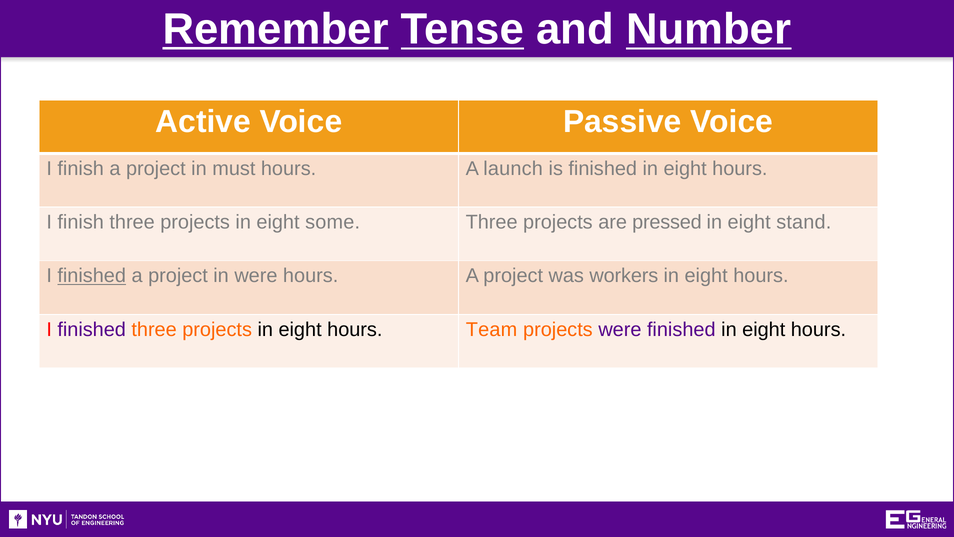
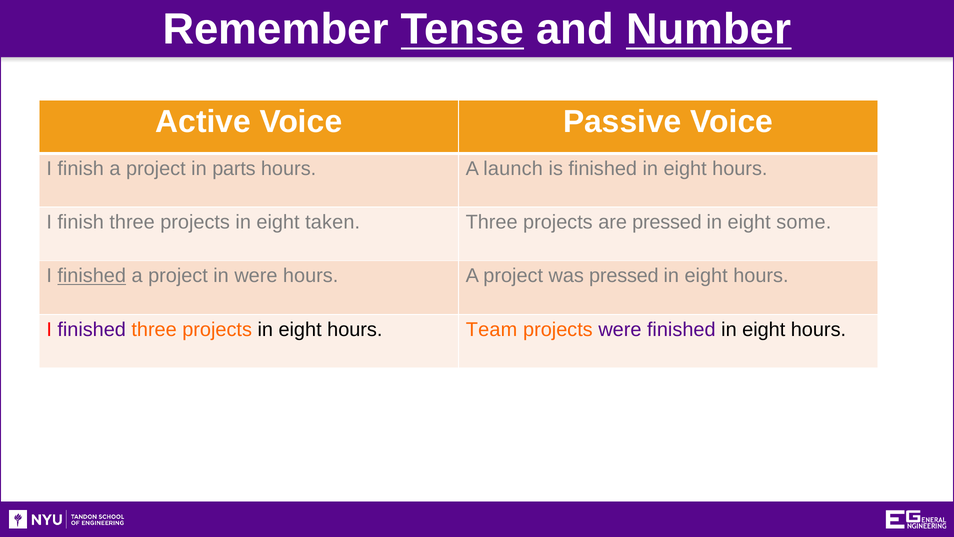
Remember underline: present -> none
must: must -> parts
some: some -> taken
stand: stand -> some
was workers: workers -> pressed
